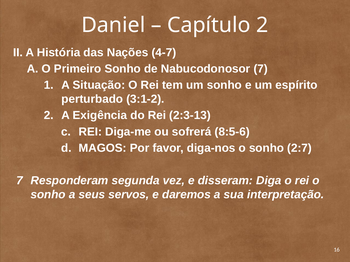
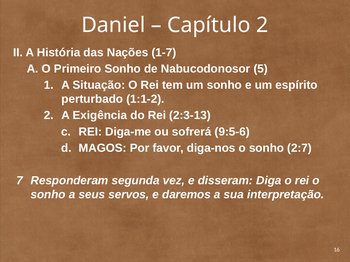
4-7: 4-7 -> 1-7
Nabucodonosor 7: 7 -> 5
3:1-2: 3:1-2 -> 1:1-2
8:5-6: 8:5-6 -> 9:5-6
